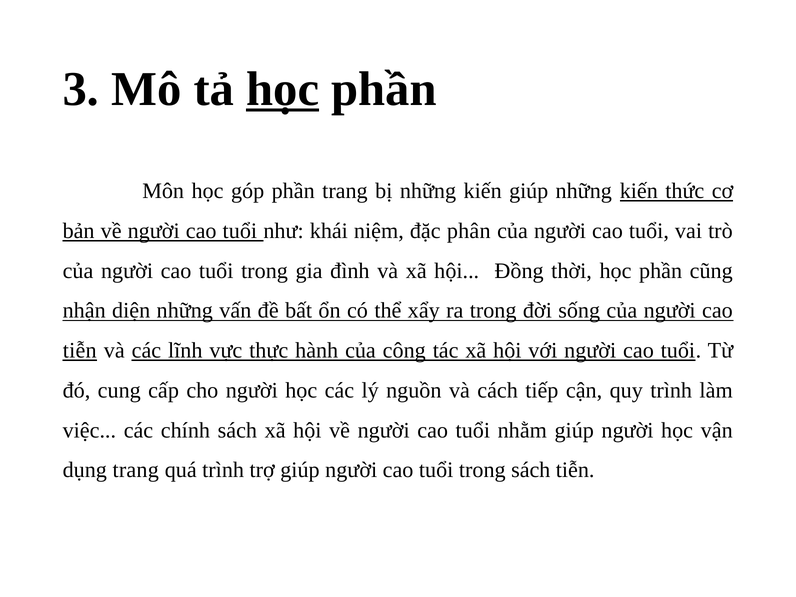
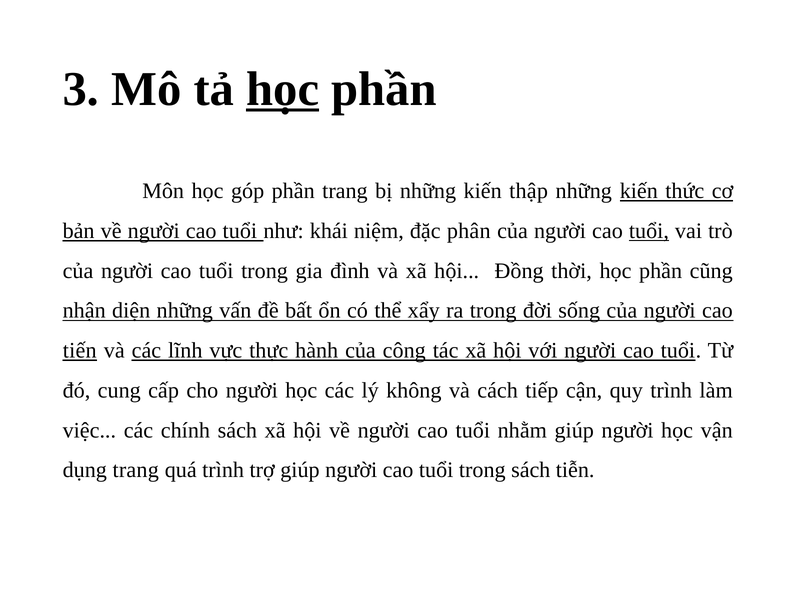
kiến giúp: giúp -> thập
tuổi at (649, 231) underline: none -> present
tiễn at (80, 350): tiễn -> tiến
nguồn: nguồn -> không
